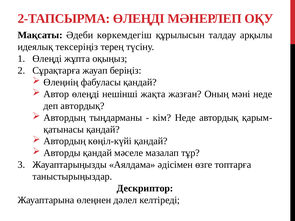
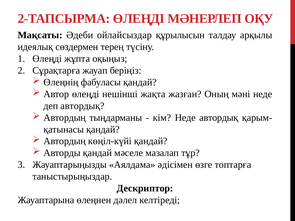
көркемдегіш: көркемдегіш -> ойлайсыздар
тексеріңіз: тексеріңіз -> сөздермен
